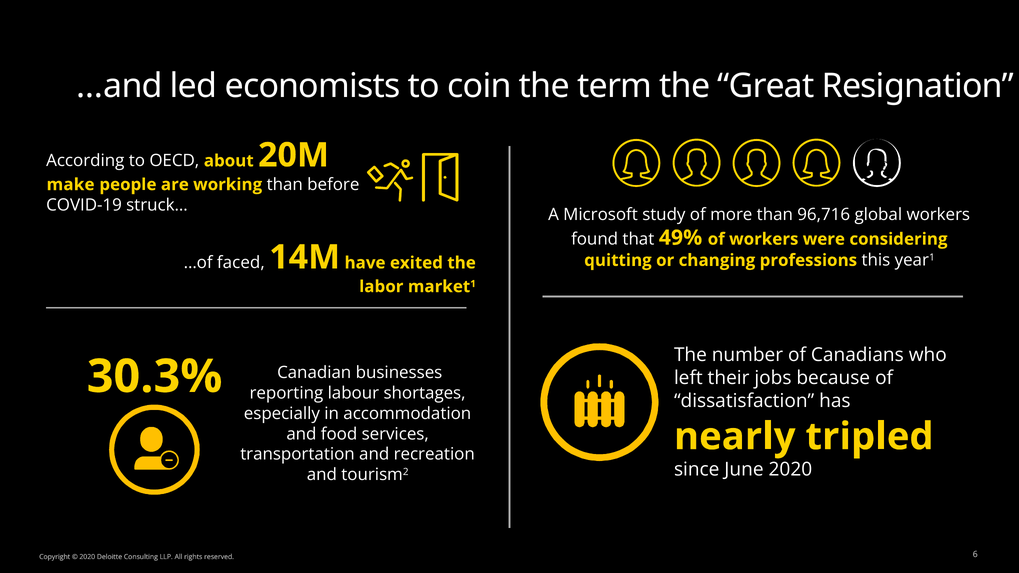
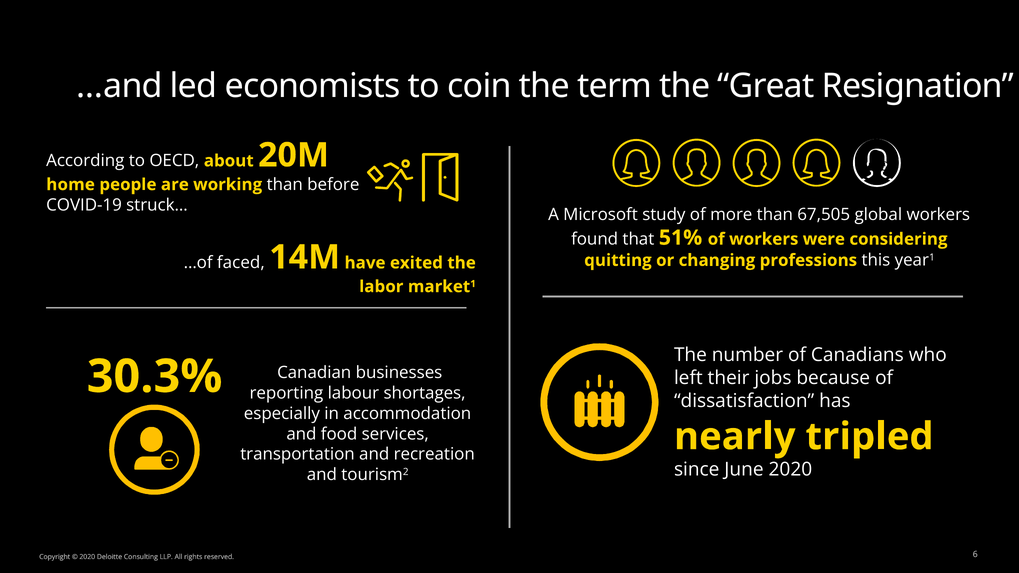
make: make -> home
96,716: 96,716 -> 67,505
49%: 49% -> 51%
